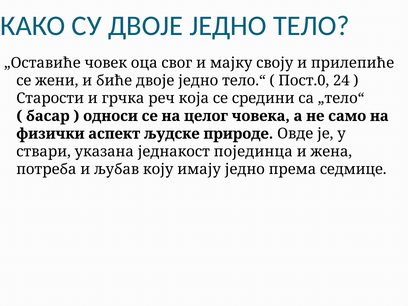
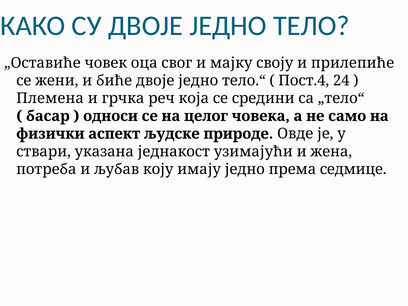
Пост.0: Пост.0 -> Пост.4
Старости: Старости -> Племена
појединца: појединца -> узимајући
